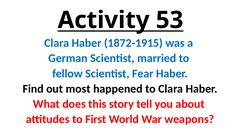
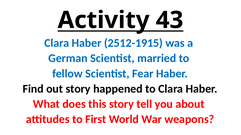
53: 53 -> 43
1872-1915: 1872-1915 -> 2512-1915
out most: most -> story
